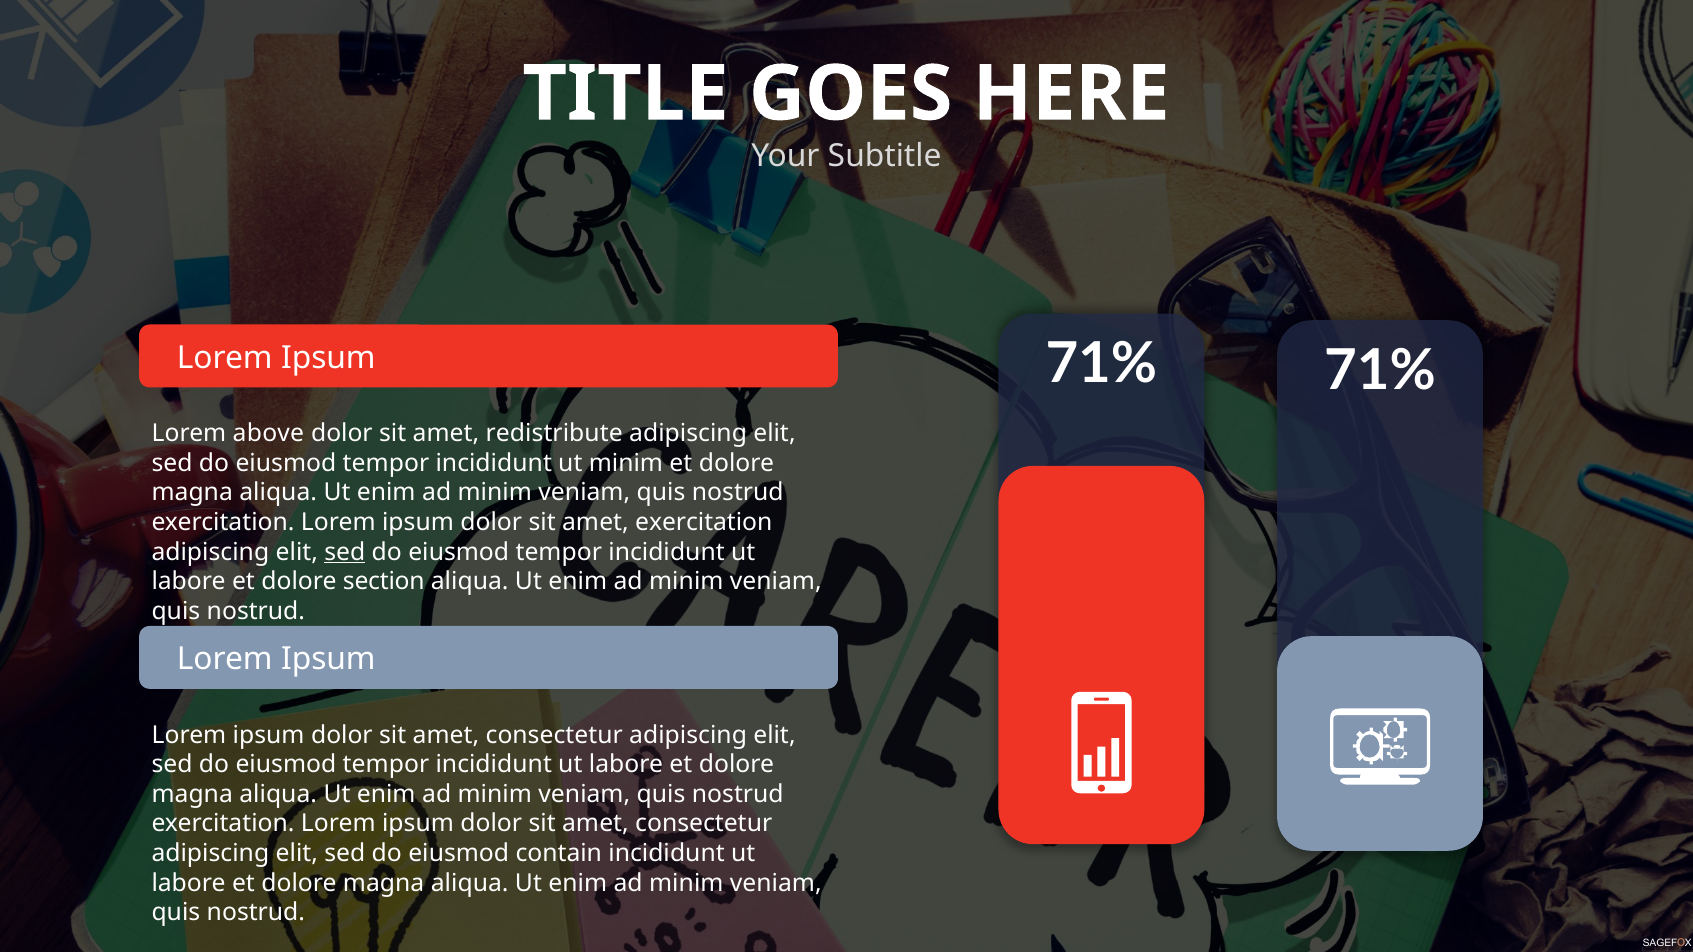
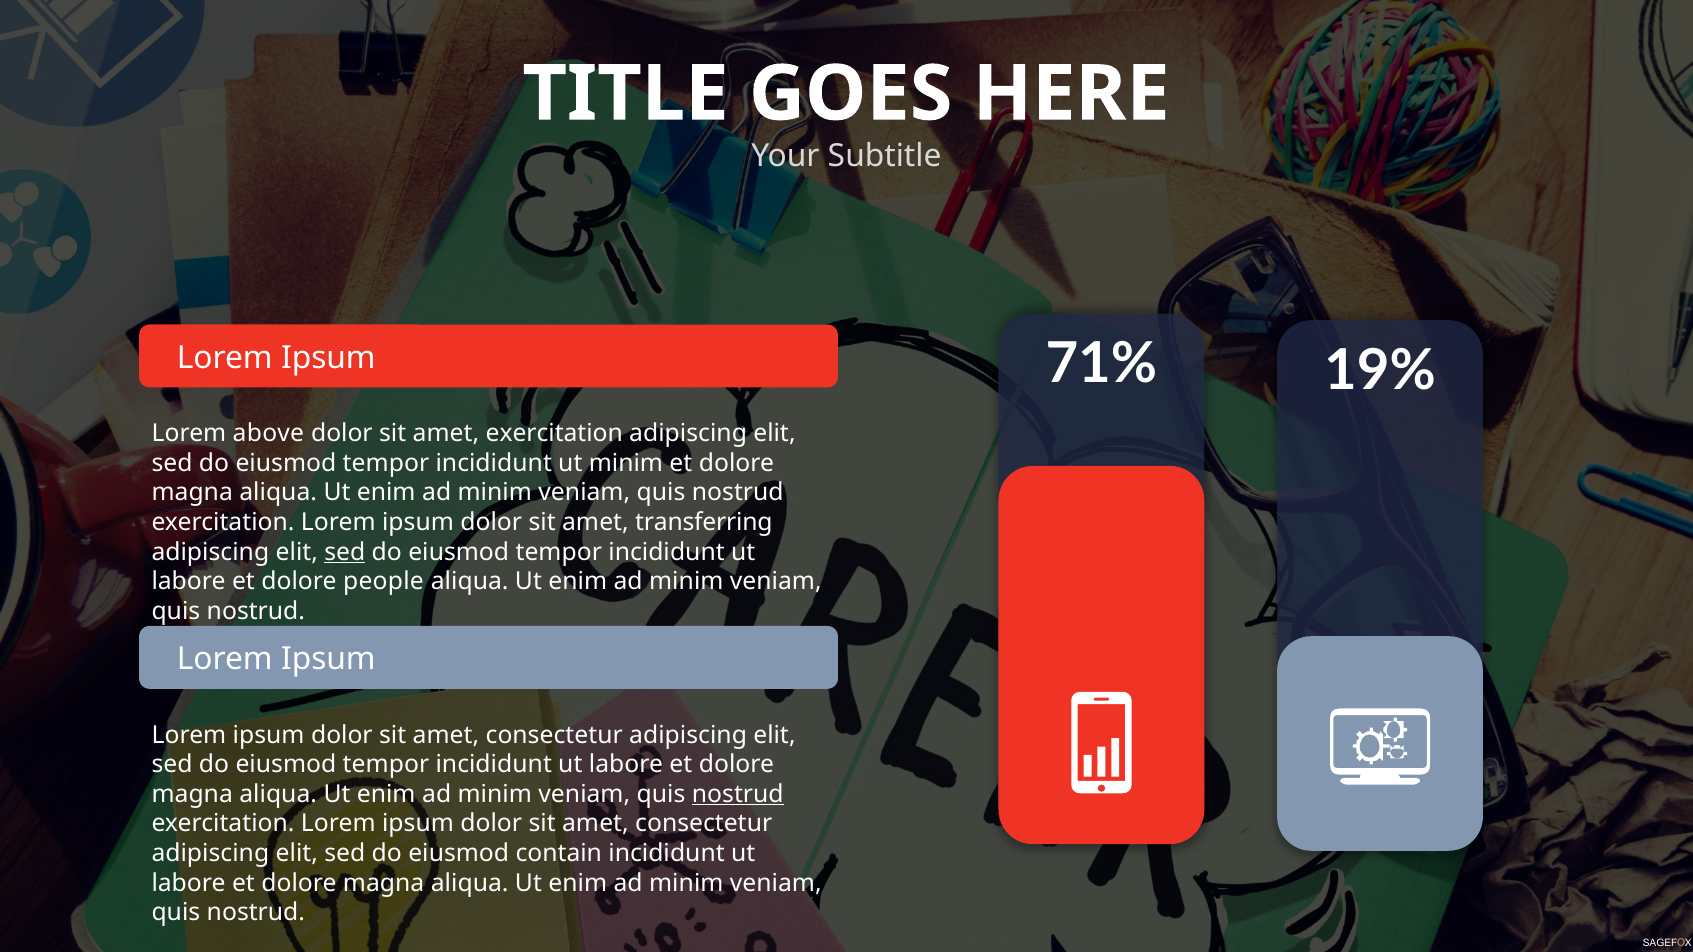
71% 71%: 71% -> 19%
amet redistribute: redistribute -> exercitation
amet exercitation: exercitation -> transferring
section: section -> people
nostrud at (738, 794) underline: none -> present
